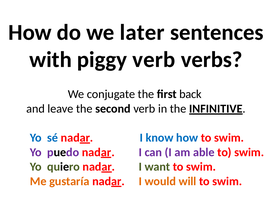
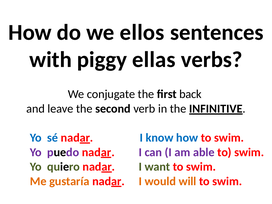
later: later -> ellos
piggy verb: verb -> ellas
